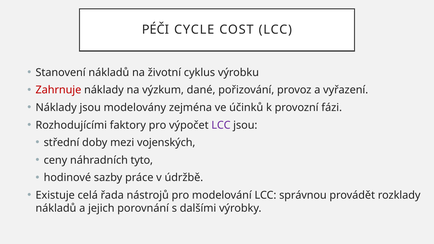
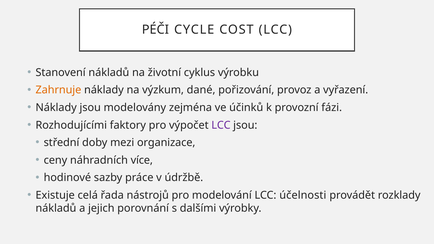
Zahrnuje colour: red -> orange
vojenských: vojenských -> organizace
tyto: tyto -> více
správnou: správnou -> účelnosti
